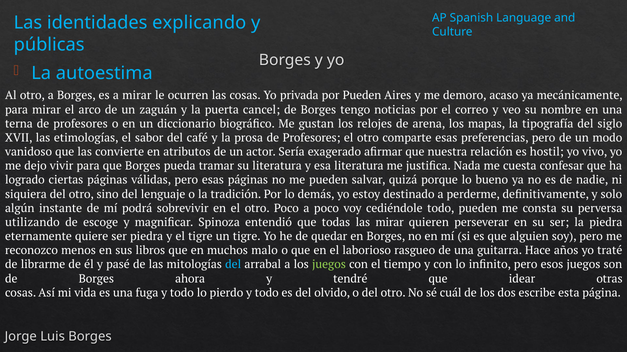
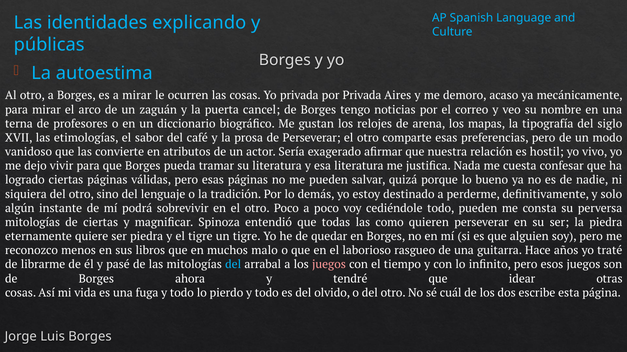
por Pueden: Pueden -> Privada
prosa de Profesores: Profesores -> Perseverar
utilizando at (32, 223): utilizando -> mitologías
de escoge: escoge -> ciertas
las mirar: mirar -> como
juegos at (329, 265) colour: light green -> pink
